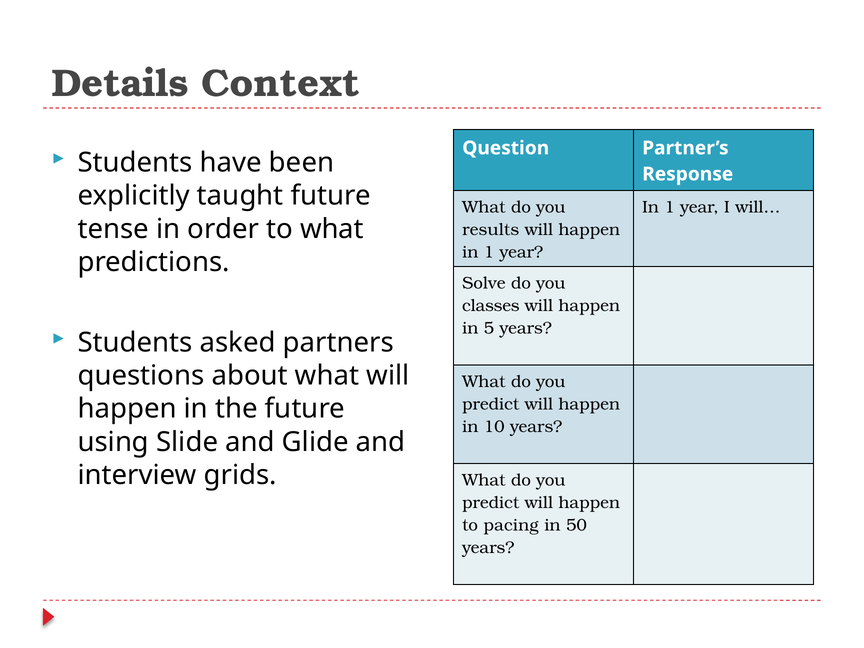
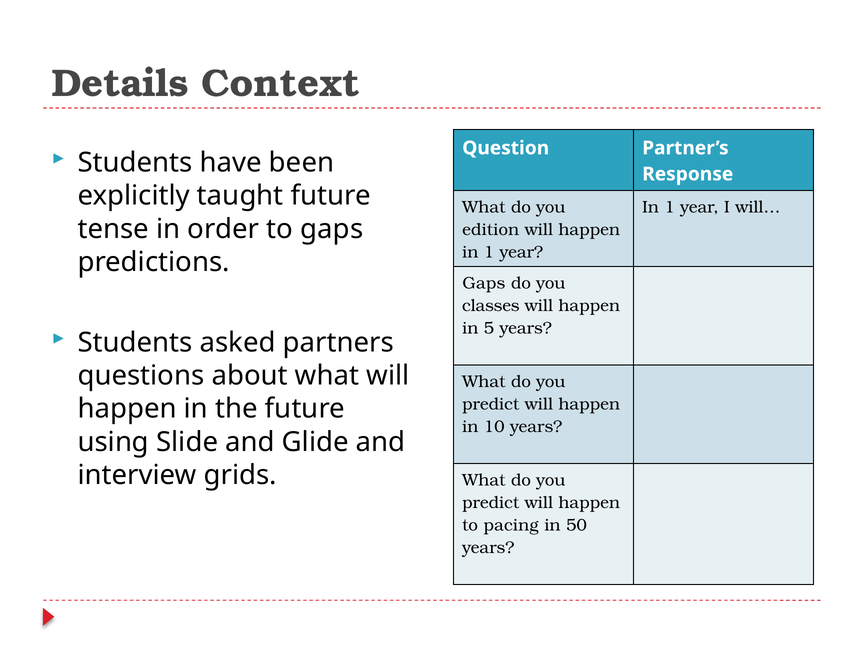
to what: what -> gaps
results: results -> edition
Solve at (484, 283): Solve -> Gaps
